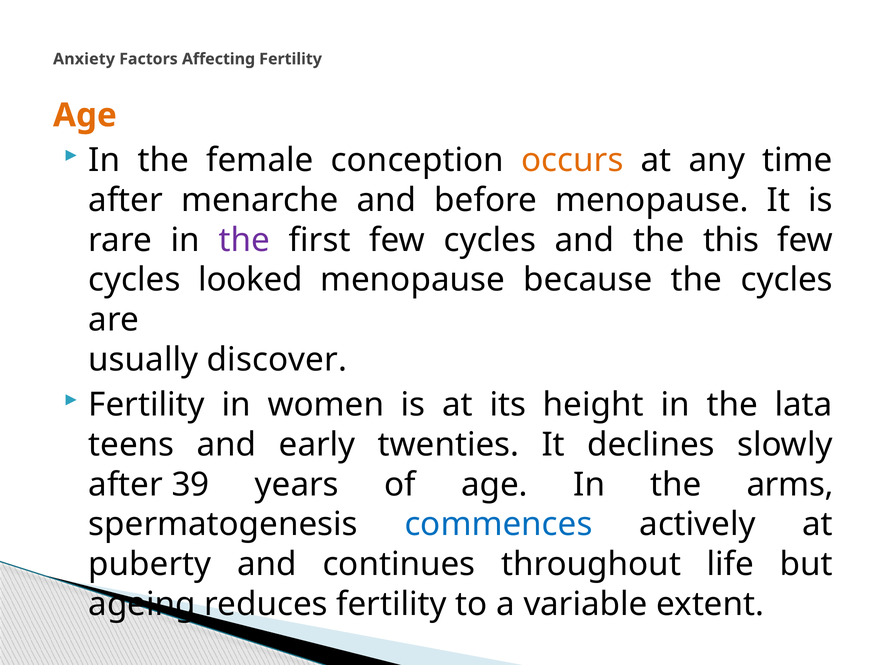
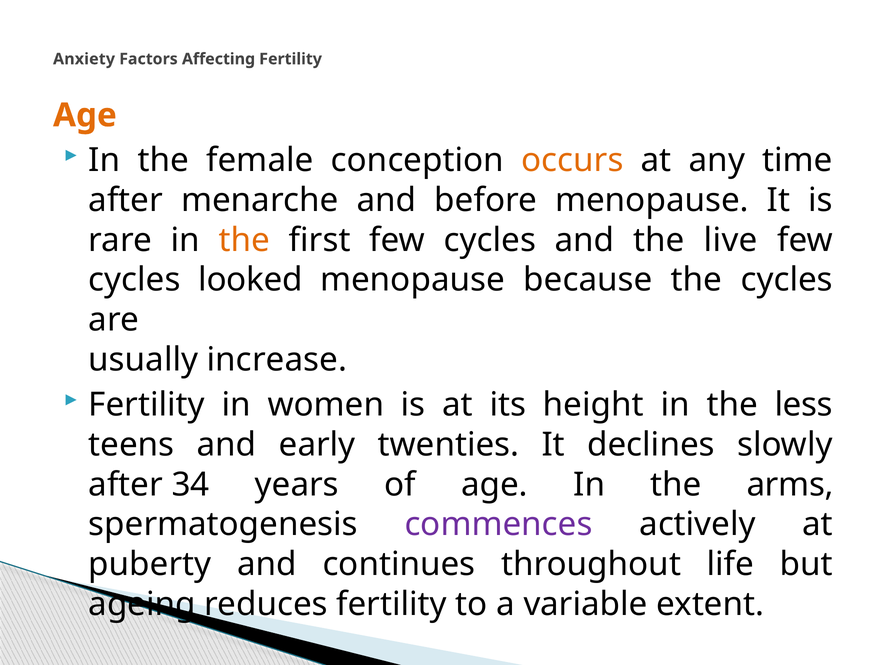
the at (244, 240) colour: purple -> orange
this: this -> live
discover: discover -> increase
lata: lata -> less
39: 39 -> 34
commences colour: blue -> purple
